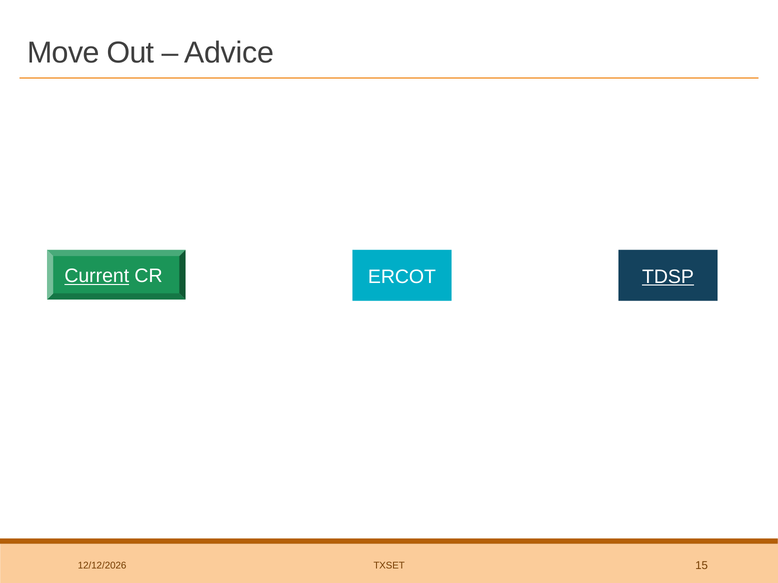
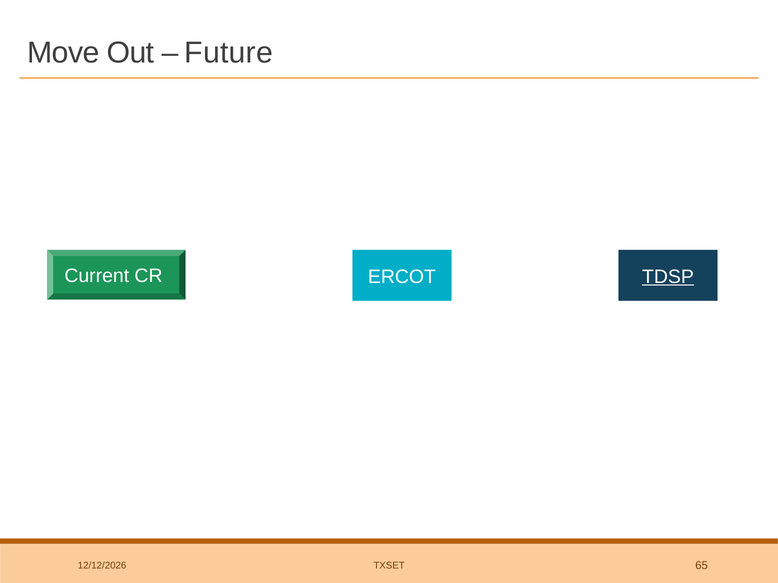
Advice: Advice -> Future
Current underline: present -> none
15: 15 -> 65
